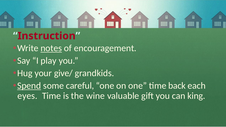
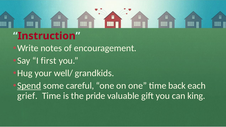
notes underline: present -> none
play: play -> first
give/: give/ -> well/
eyes: eyes -> grief
wine: wine -> pride
